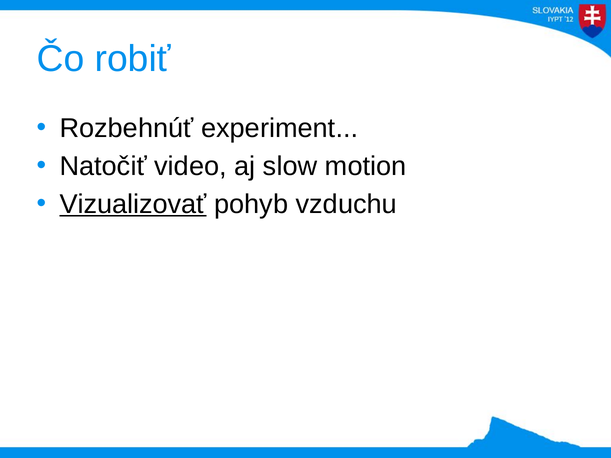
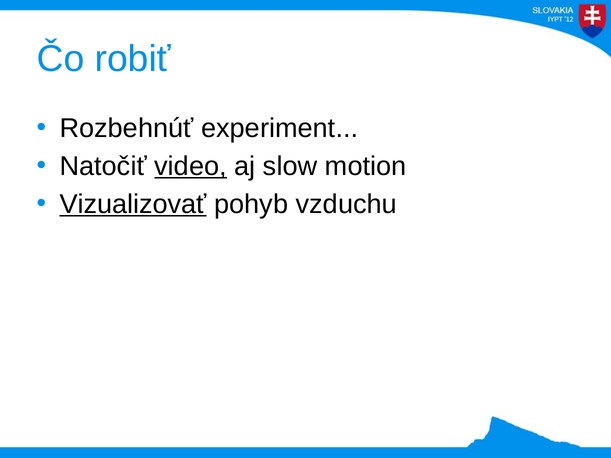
video underline: none -> present
